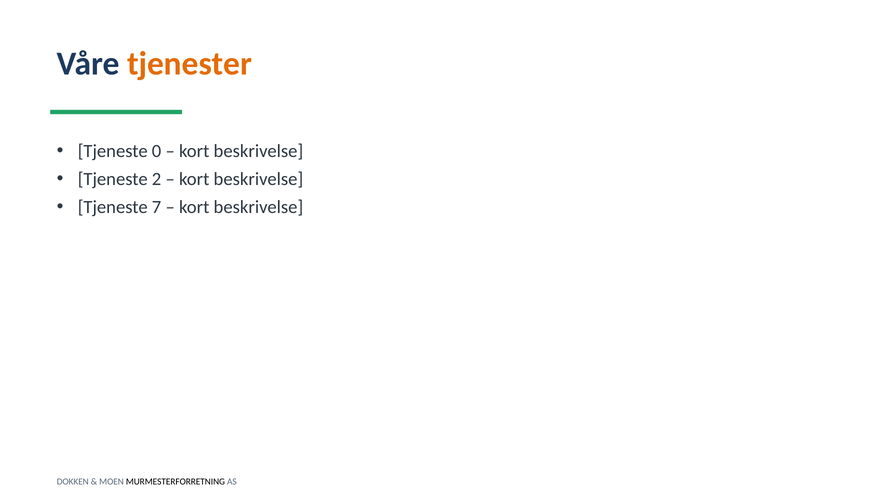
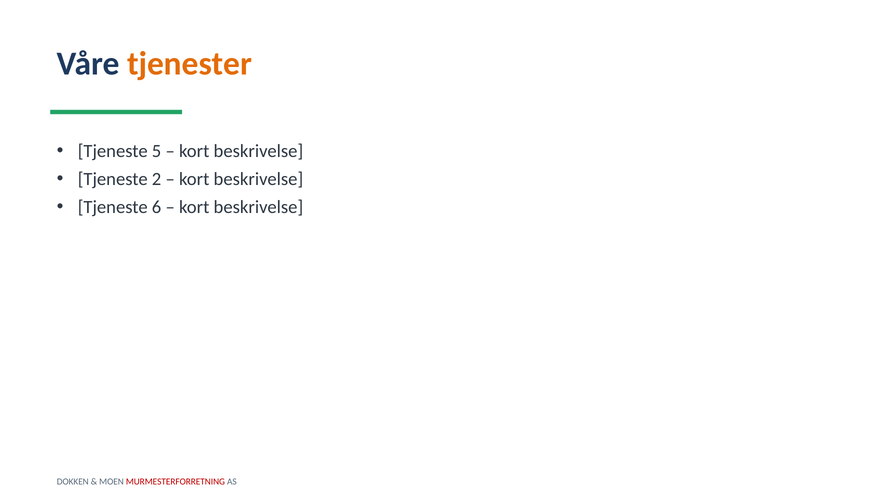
0: 0 -> 5
7: 7 -> 6
MURMESTERFORRETNING colour: black -> red
